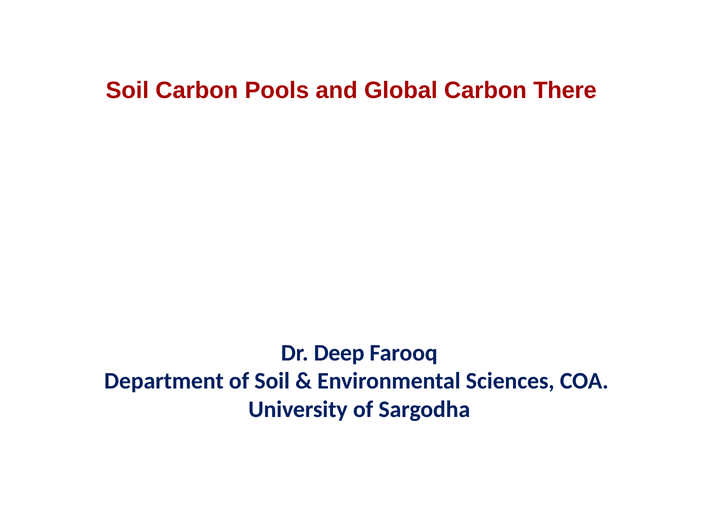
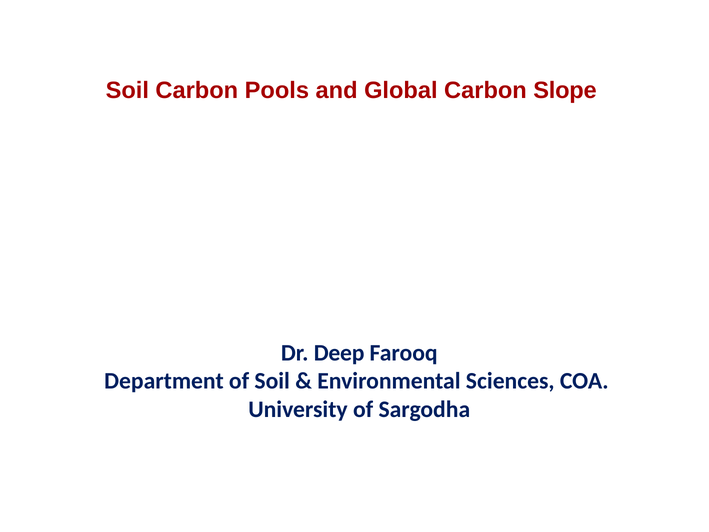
There: There -> Slope
